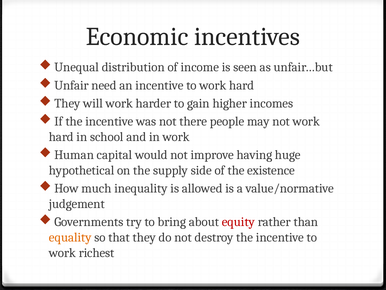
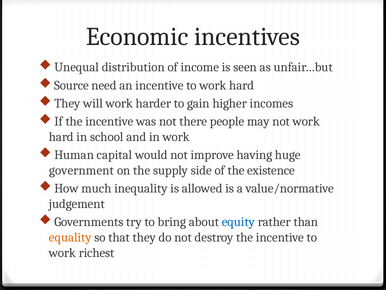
Unfair: Unfair -> Source
hypothetical: hypothetical -> government
equity colour: red -> blue
